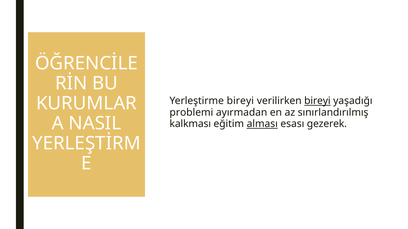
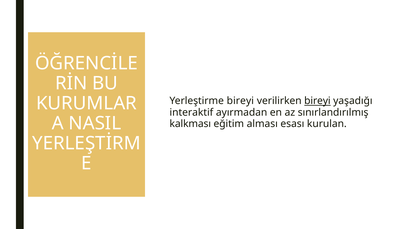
problemi: problemi -> interaktif
alması underline: present -> none
gezerek: gezerek -> kurulan
